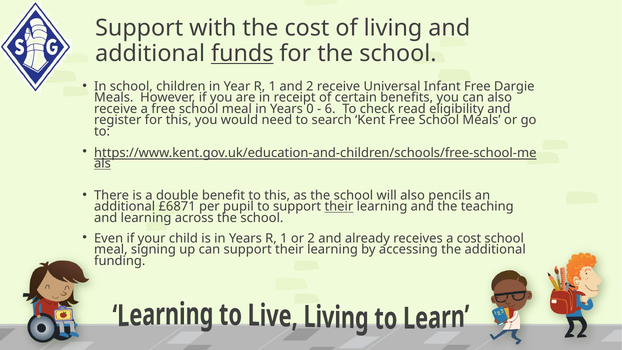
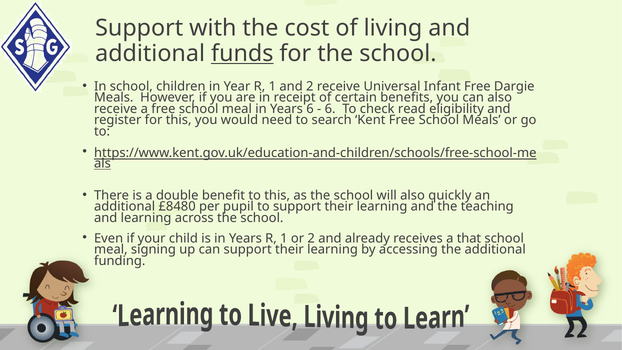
Years 0: 0 -> 6
pencils: pencils -> quickly
£6871: £6871 -> £8480
their at (339, 206) underline: present -> none
a cost: cost -> that
